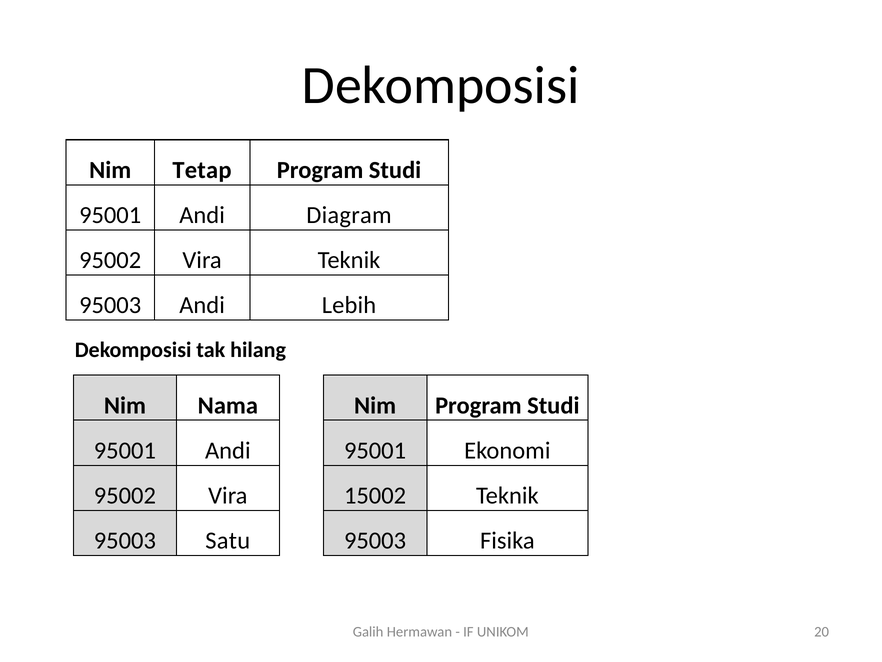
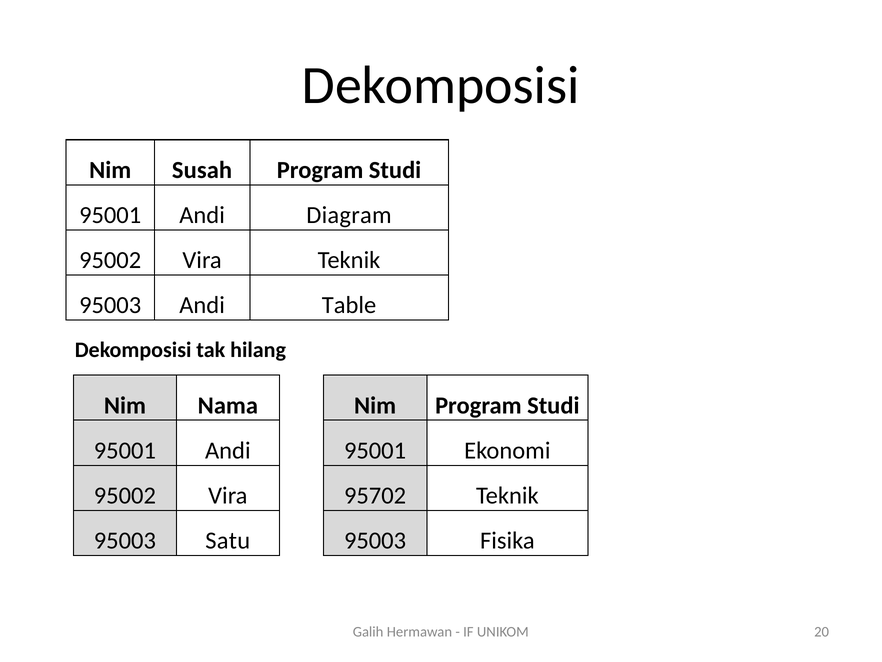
Tetap: Tetap -> Susah
Lebih: Lebih -> Table
15002: 15002 -> 95702
